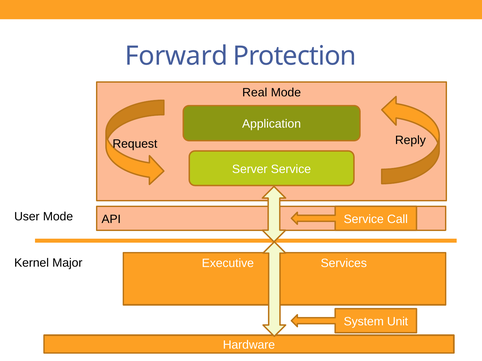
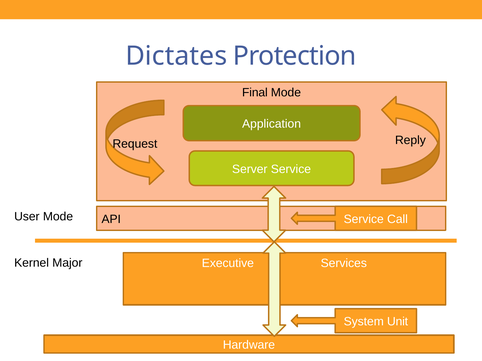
Forward: Forward -> Dictates
Real: Real -> Final
